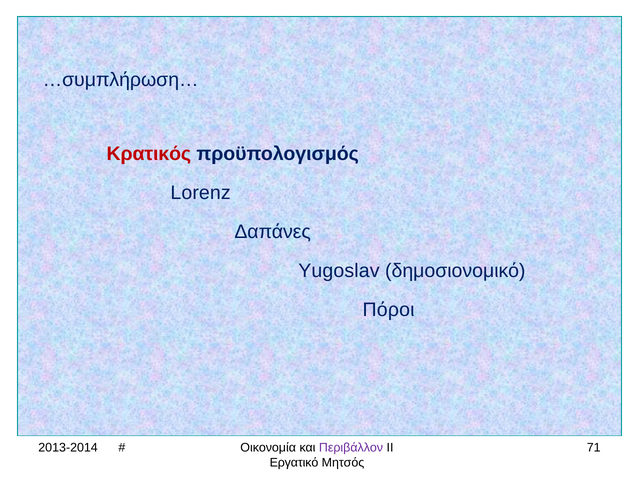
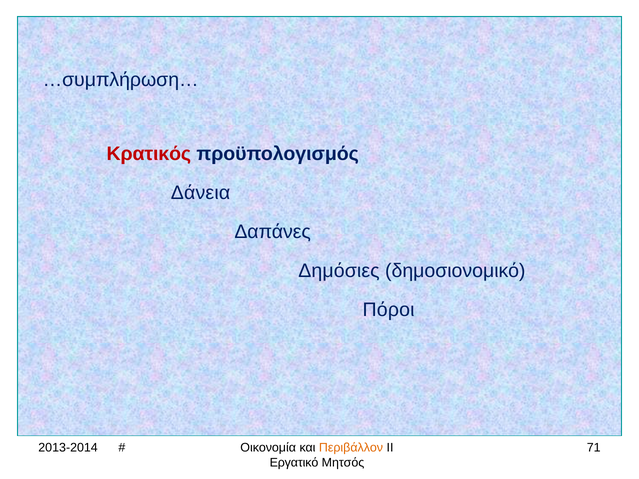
Lorenz: Lorenz -> Δάνεια
Yugoslav: Yugoslav -> Δημόσιες
Περιβάλλον colour: purple -> orange
